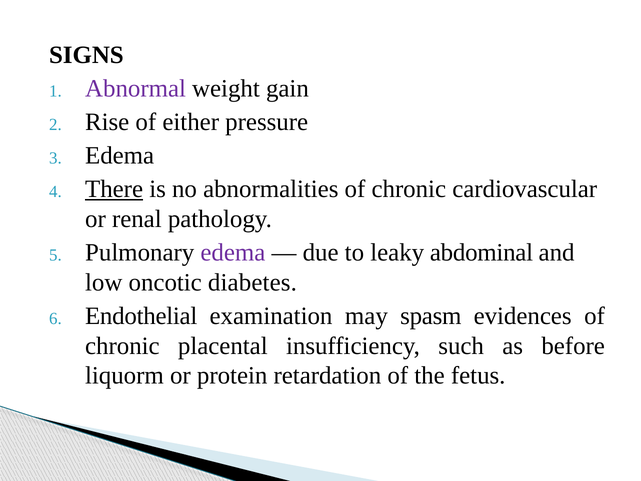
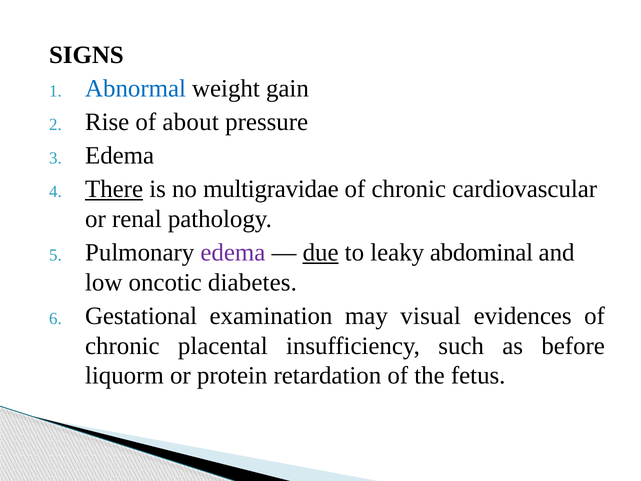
Abnormal colour: purple -> blue
either: either -> about
abnormalities: abnormalities -> multigravidae
due underline: none -> present
Endothelial: Endothelial -> Gestational
spasm: spasm -> visual
